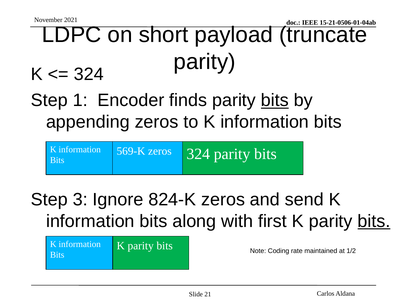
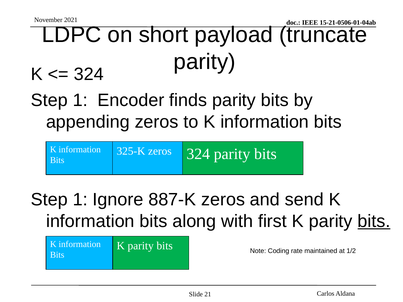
bits at (275, 100) underline: present -> none
569-K: 569-K -> 325-K
3 at (80, 200): 3 -> 1
824-K: 824-K -> 887-K
